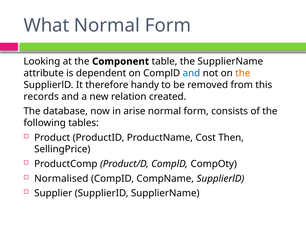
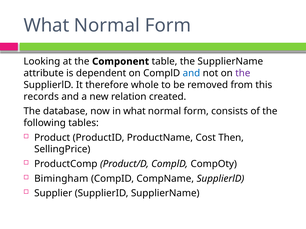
the at (243, 73) colour: orange -> purple
handy: handy -> whole
in arise: arise -> what
Normalised: Normalised -> Bimingham
